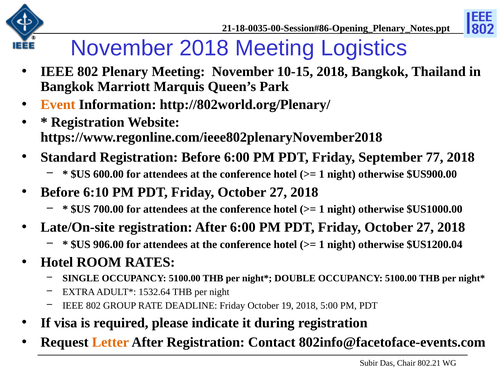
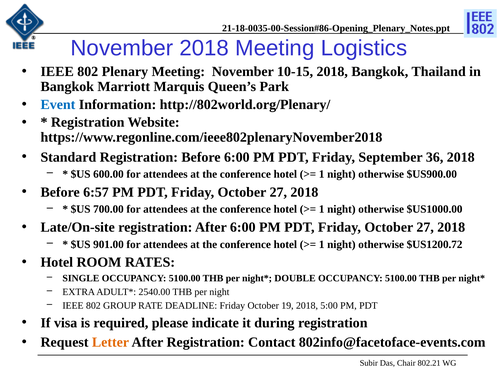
Event colour: orange -> blue
77: 77 -> 36
6:10: 6:10 -> 6:57
906.00: 906.00 -> 901.00
$US1200.04: $US1200.04 -> $US1200.72
1532.64: 1532.64 -> 2540.00
